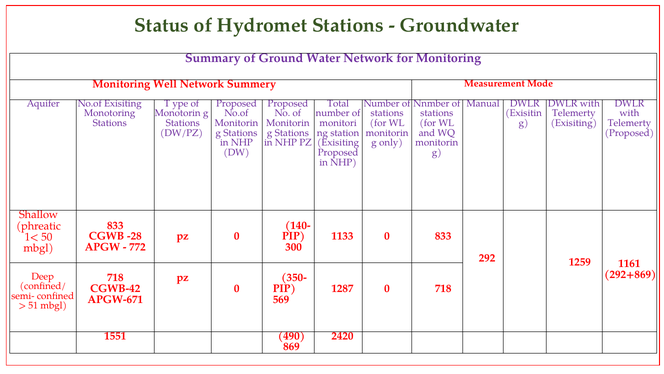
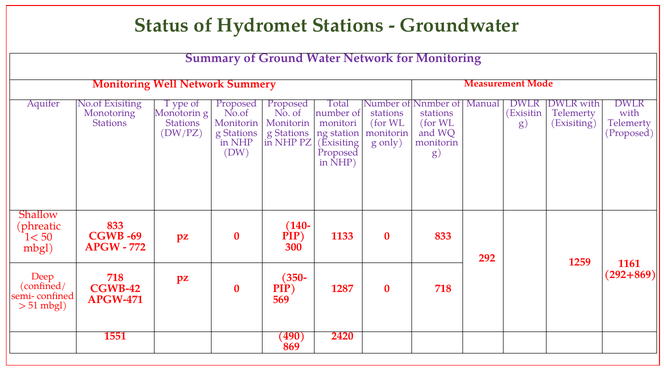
-28: -28 -> -69
APGW-671: APGW-671 -> APGW-471
